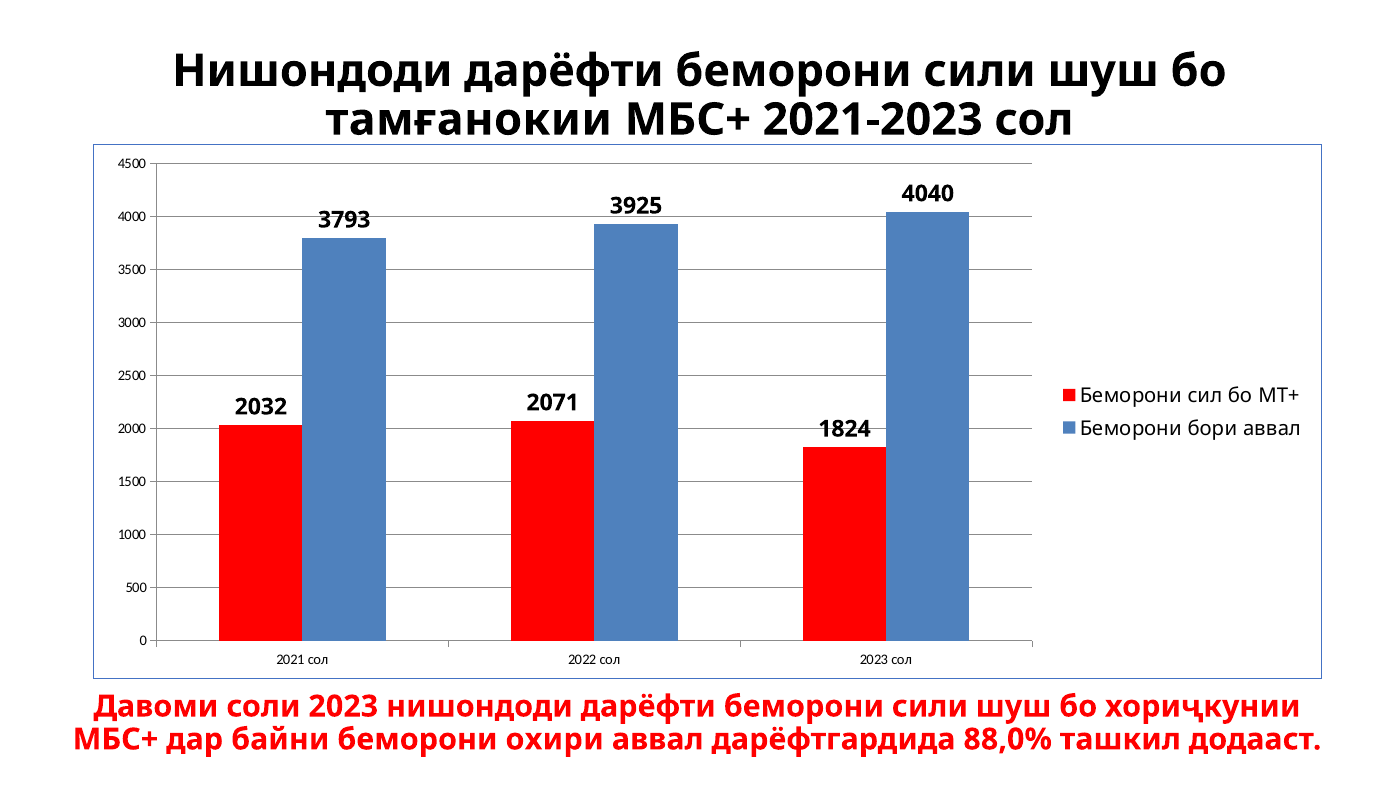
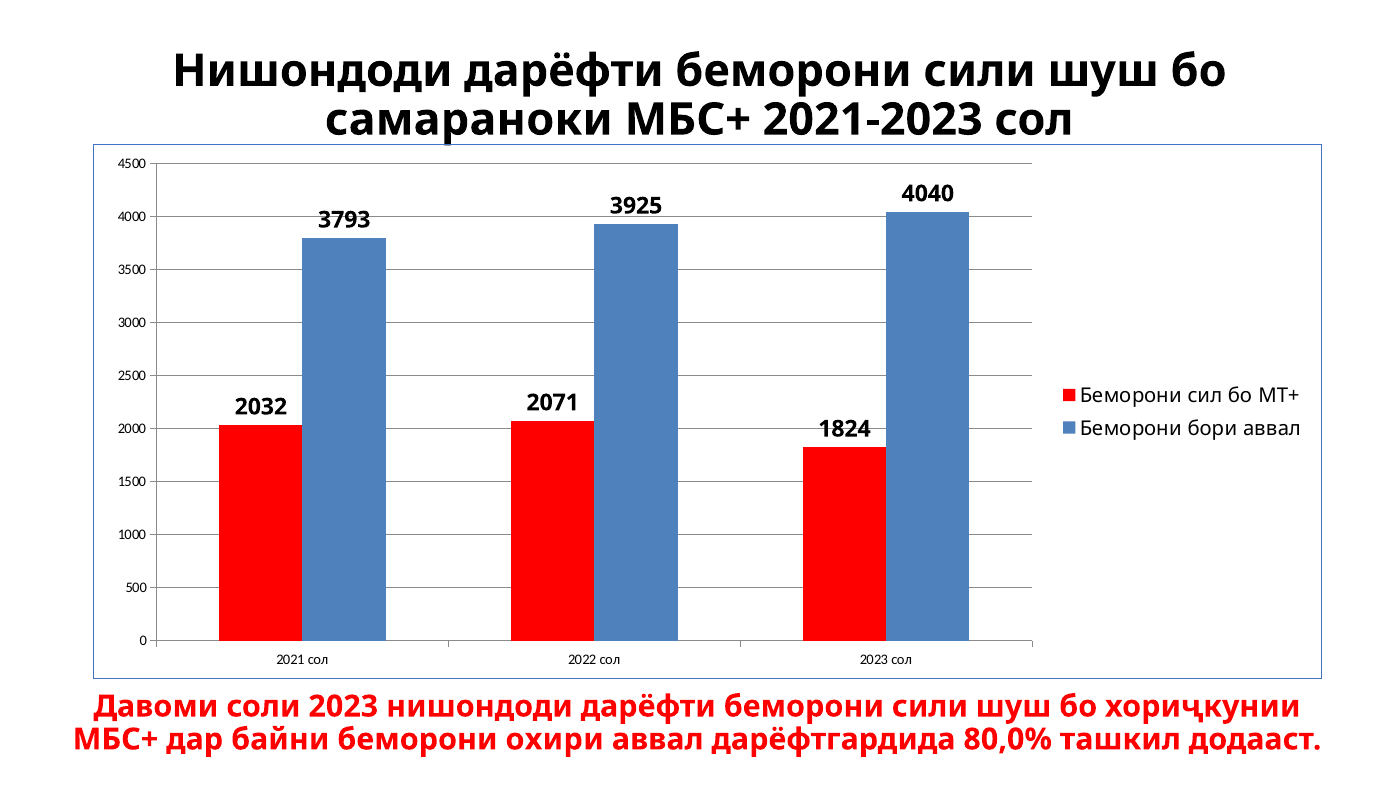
тамғанокии: тамғанокии -> самараноки
88,0%: 88,0% -> 80,0%
